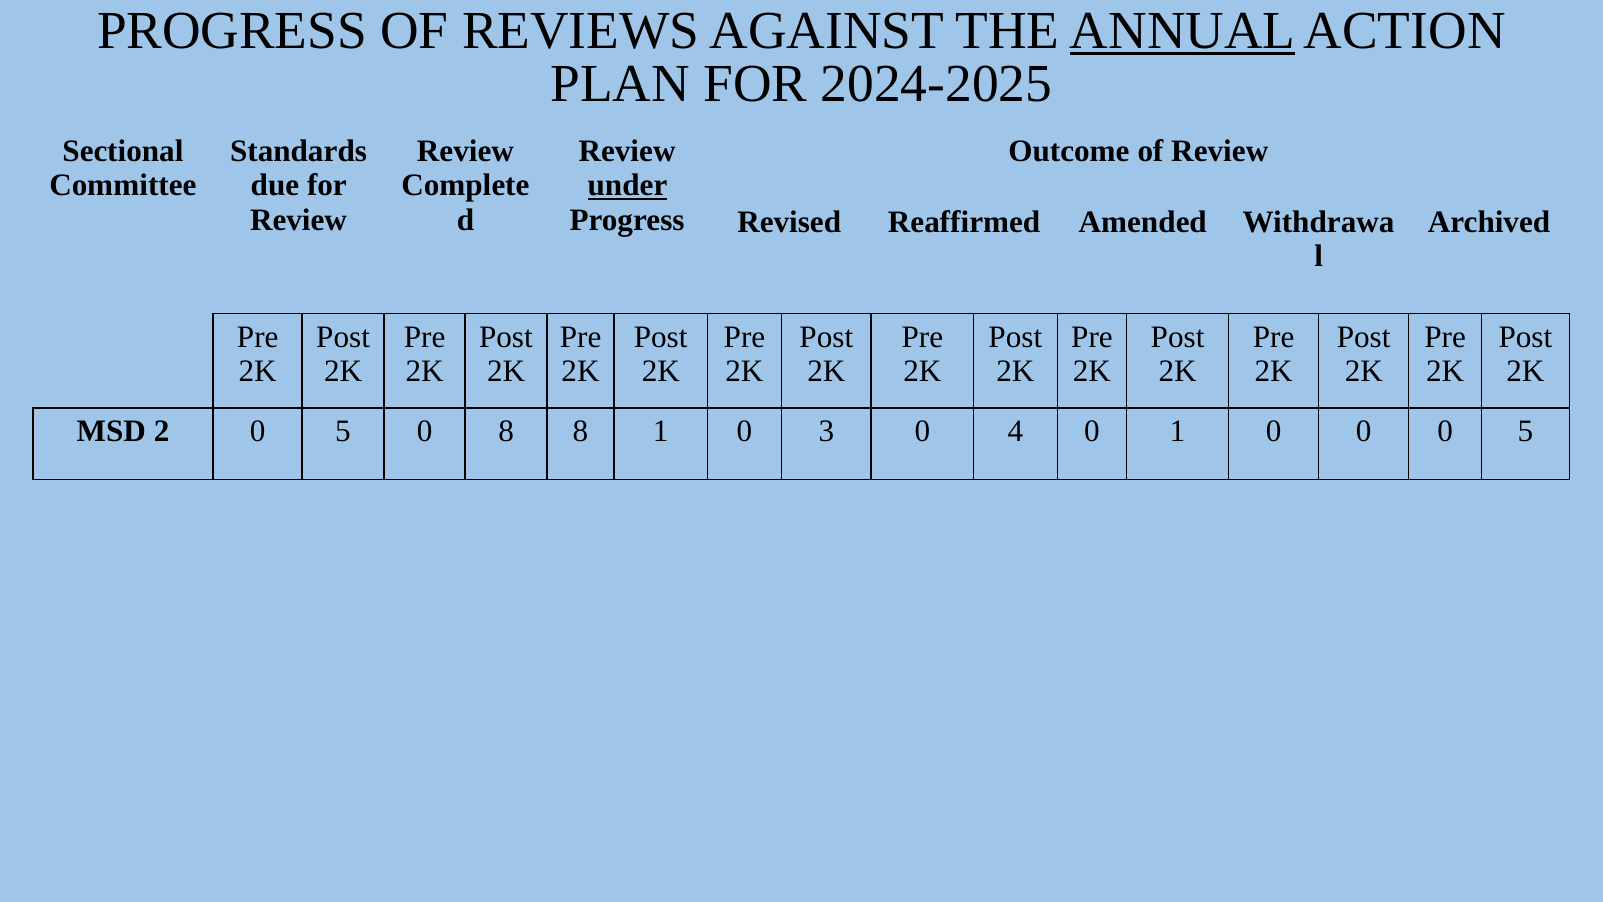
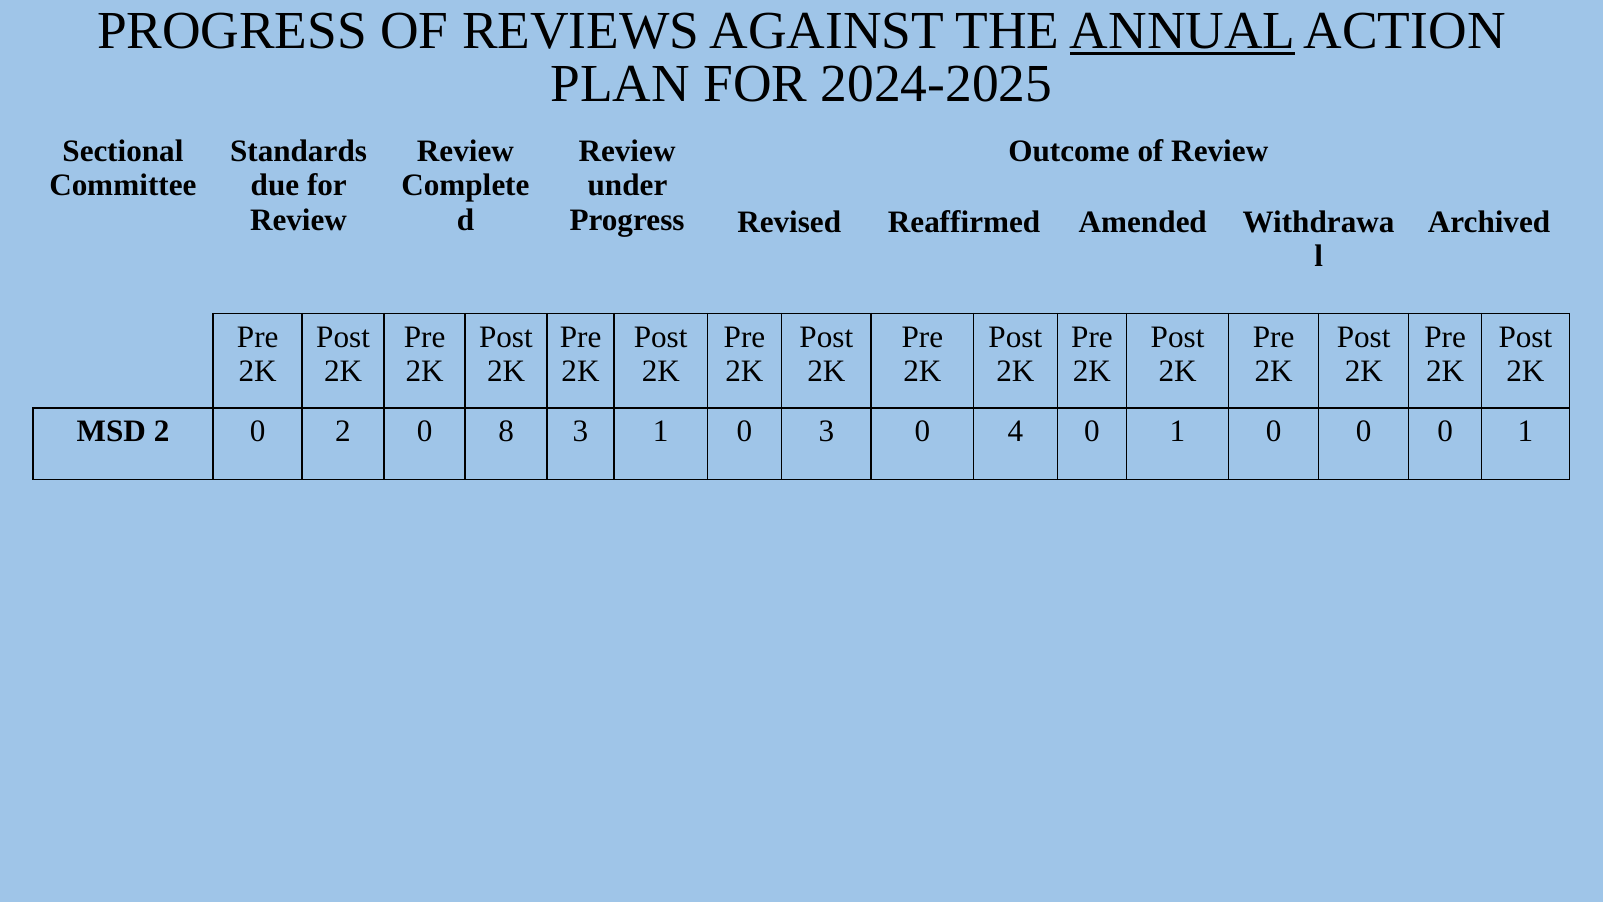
under underline: present -> none
2 0 5: 5 -> 2
8 8: 8 -> 3
0 0 5: 5 -> 1
